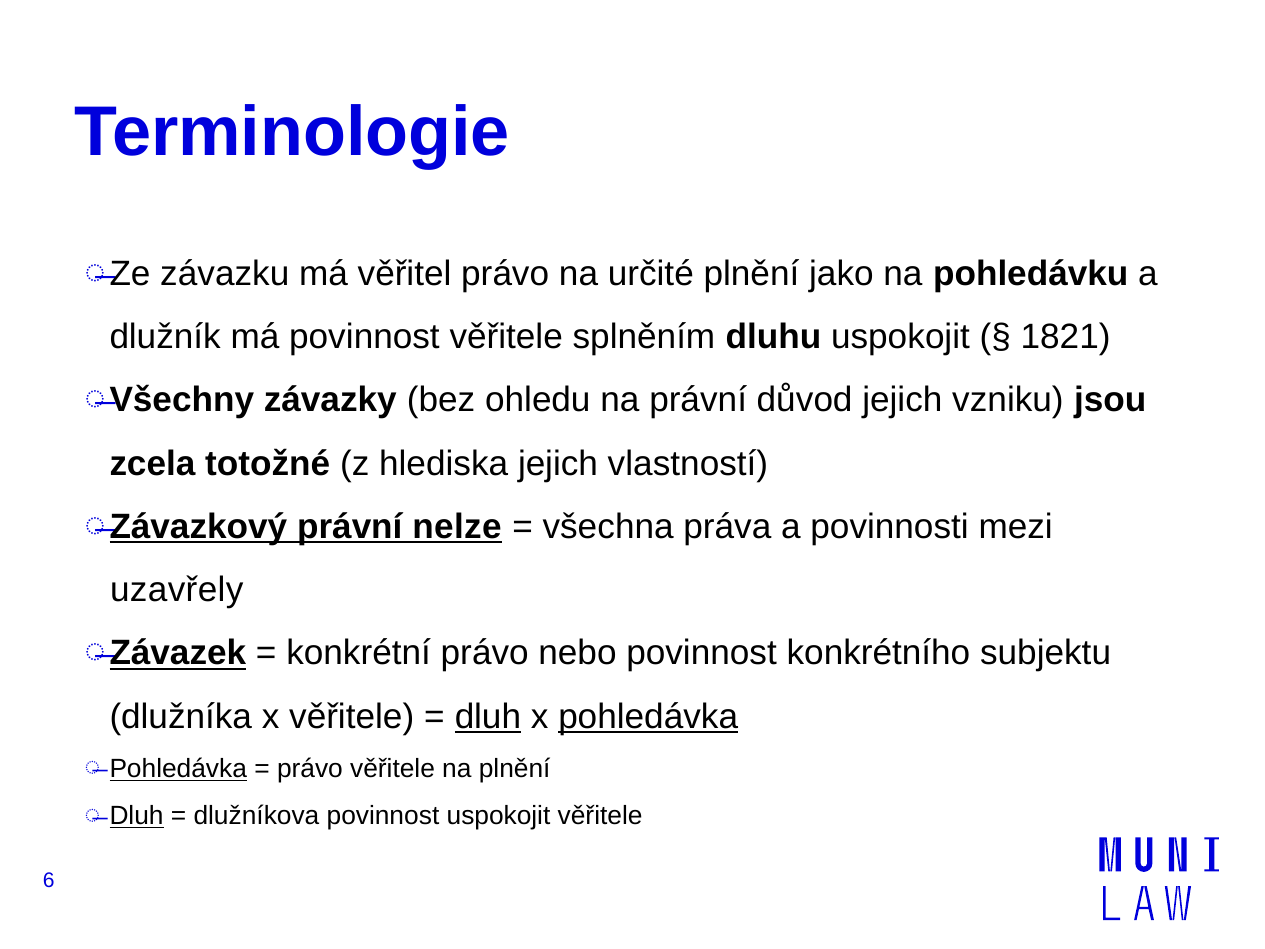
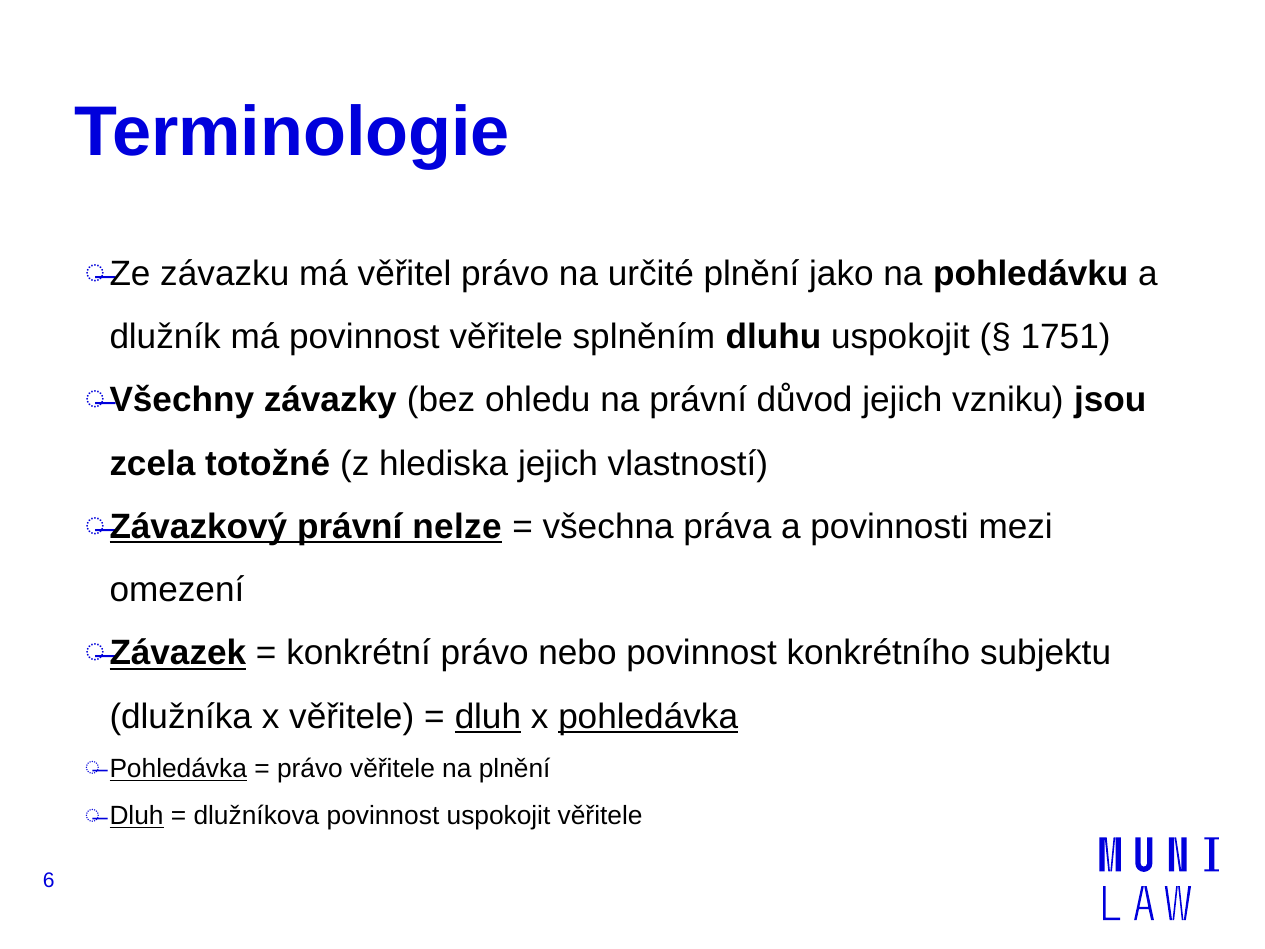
1821: 1821 -> 1751
uzavřely: uzavřely -> omezení
